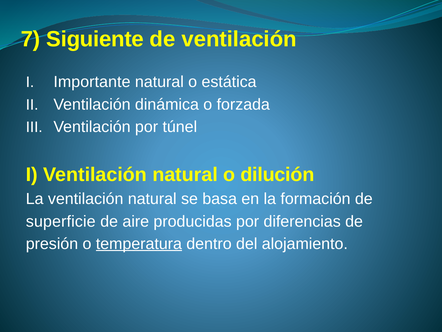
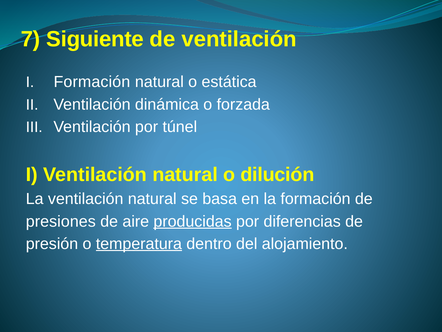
I Importante: Importante -> Formación
superficie: superficie -> presiones
producidas underline: none -> present
